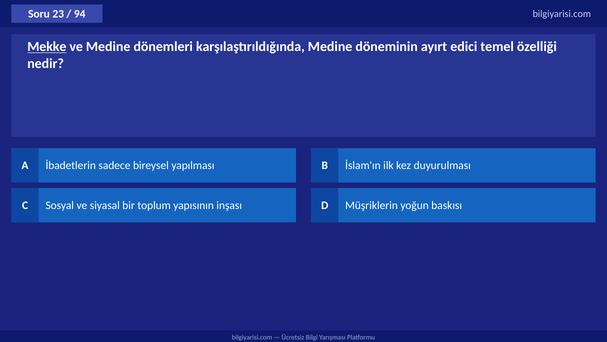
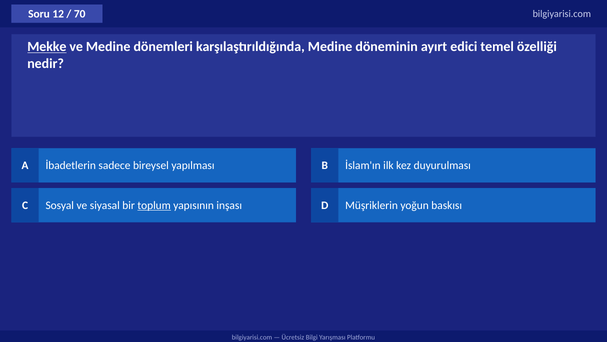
23: 23 -> 12
94: 94 -> 70
toplum underline: none -> present
